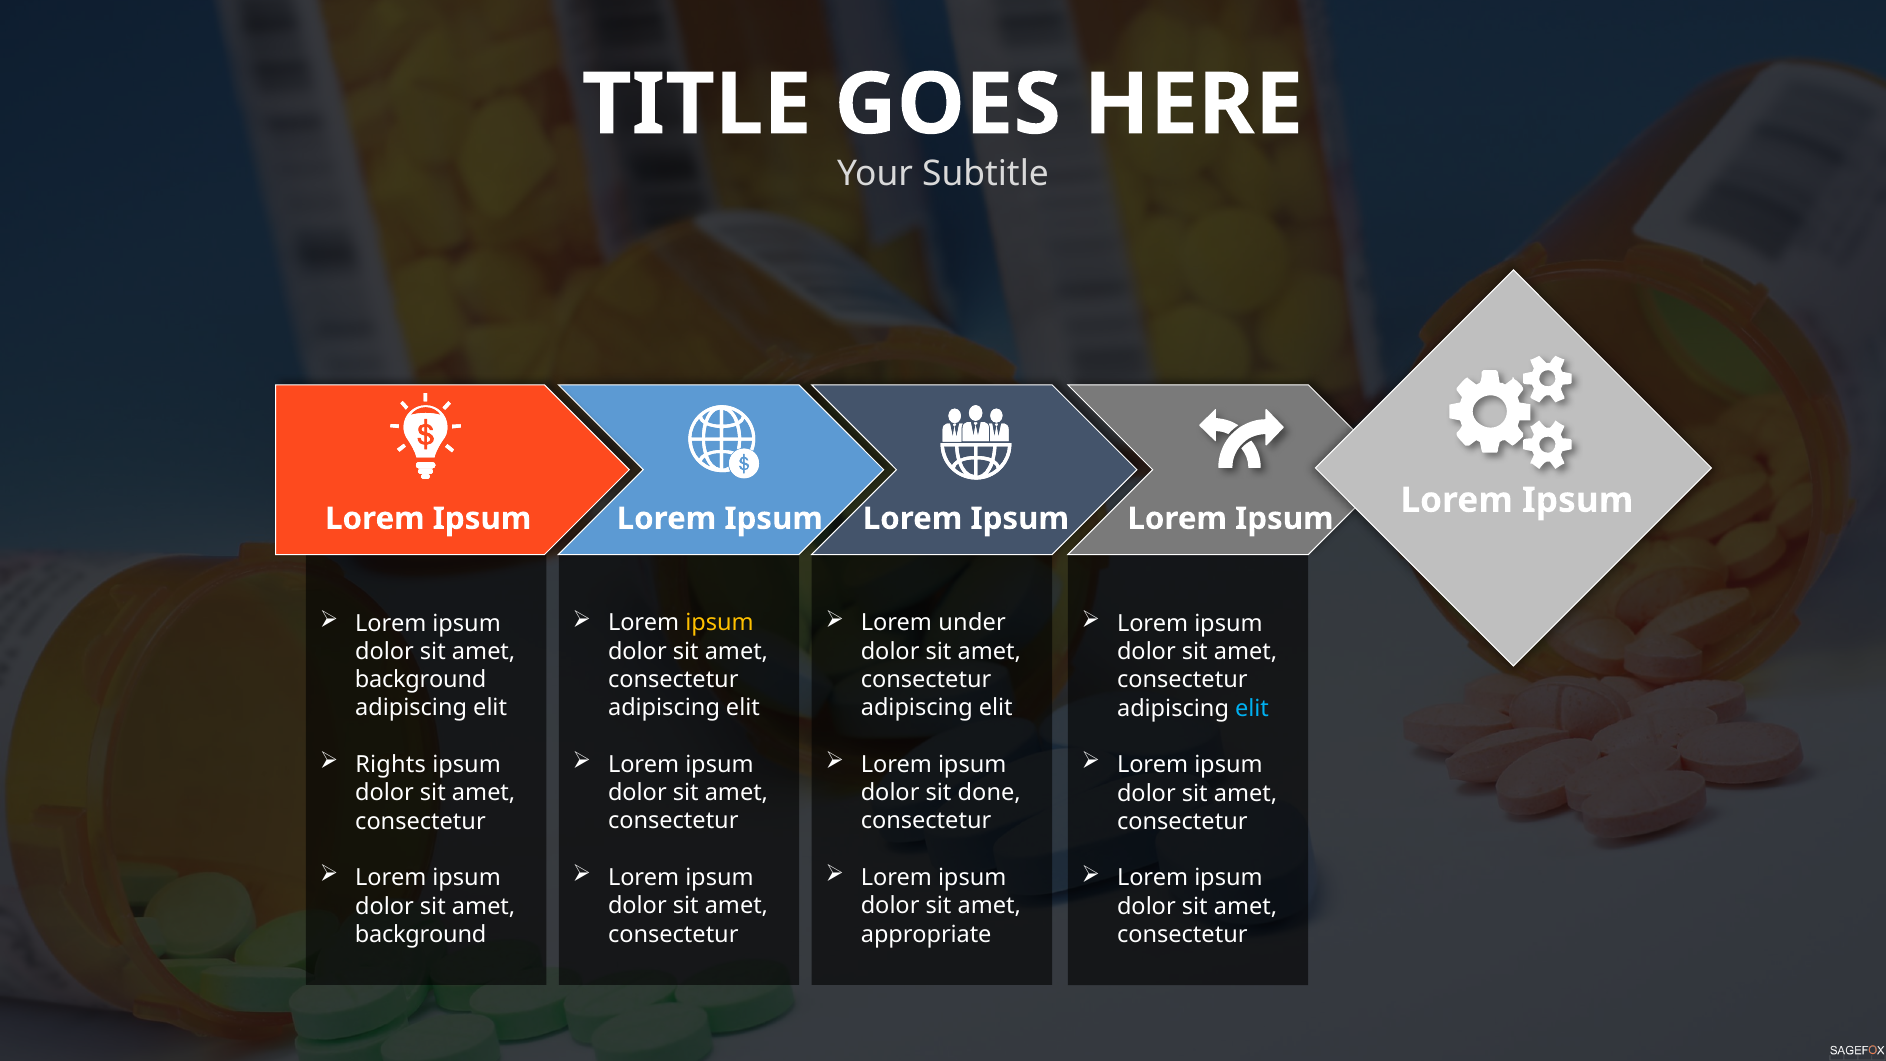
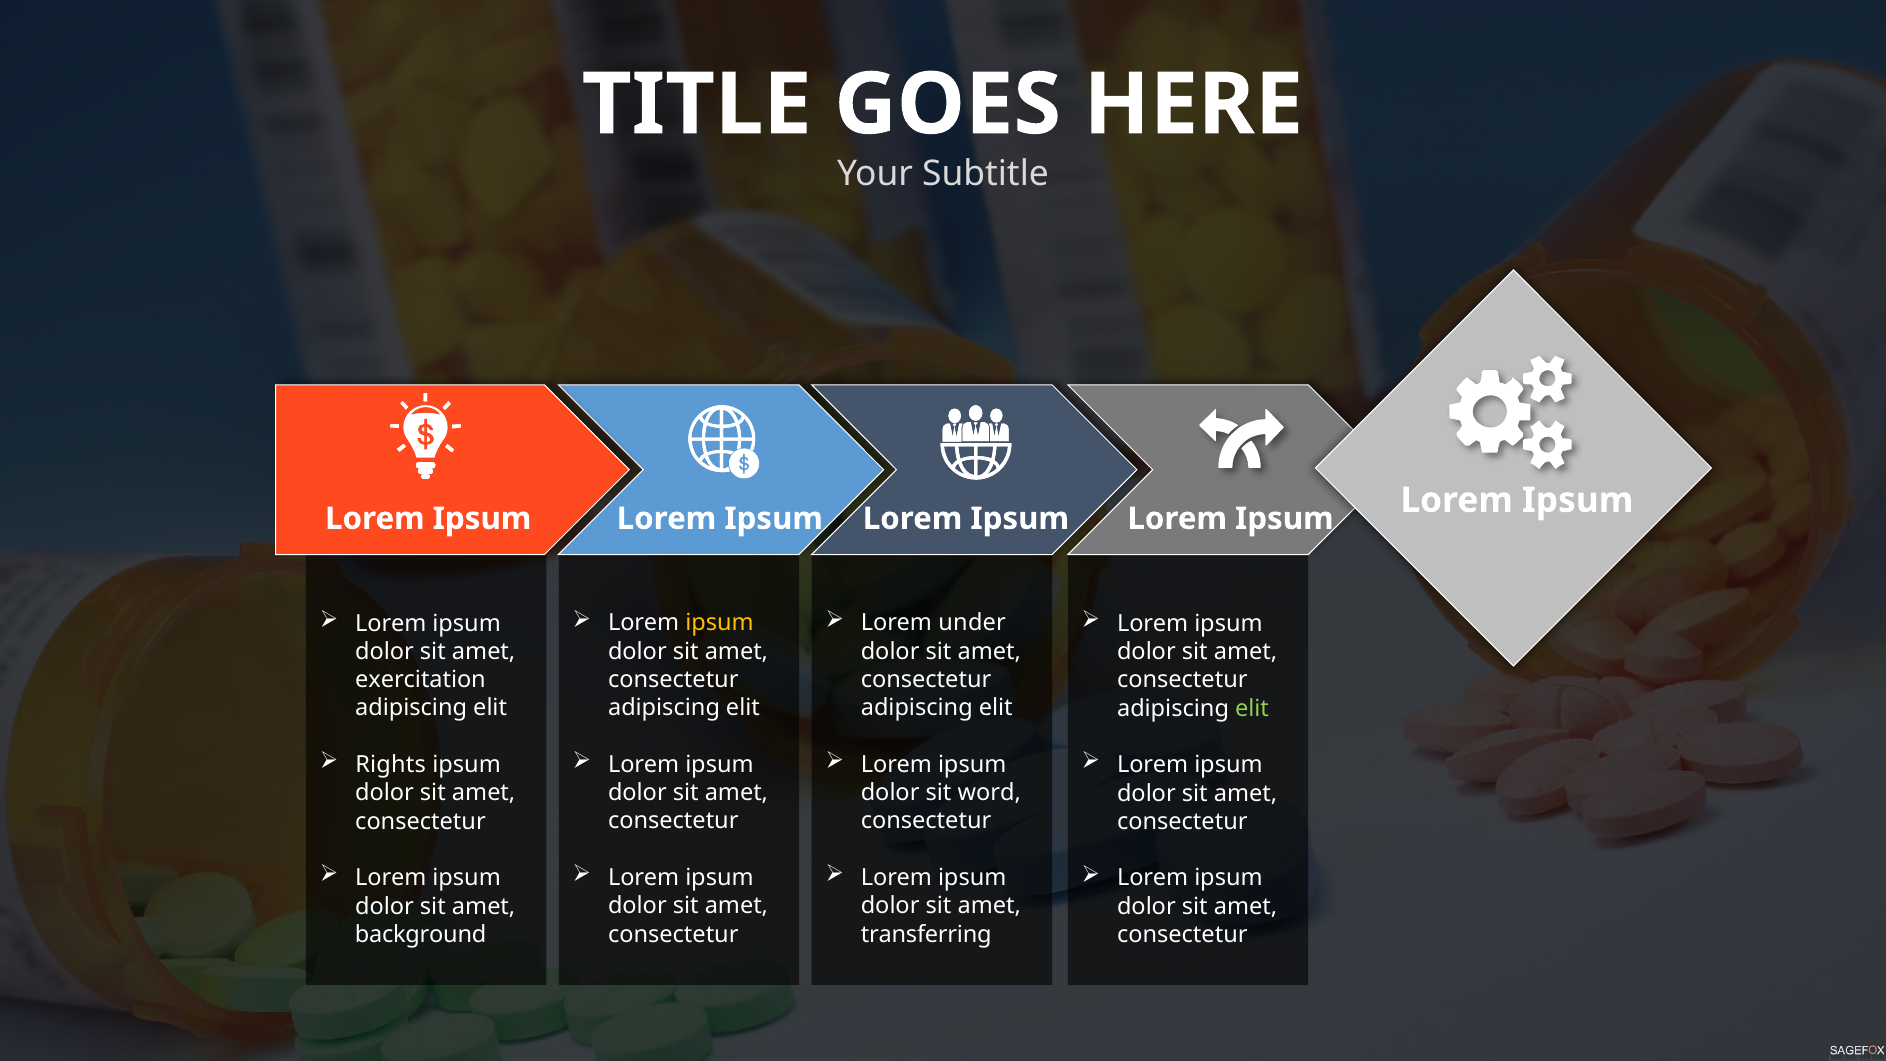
background at (421, 680): background -> exercitation
elit at (1252, 708) colour: light blue -> light green
done: done -> word
appropriate: appropriate -> transferring
